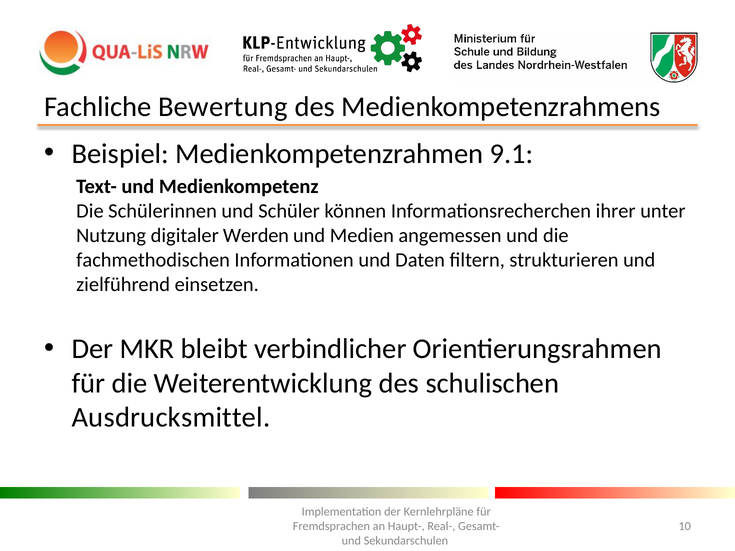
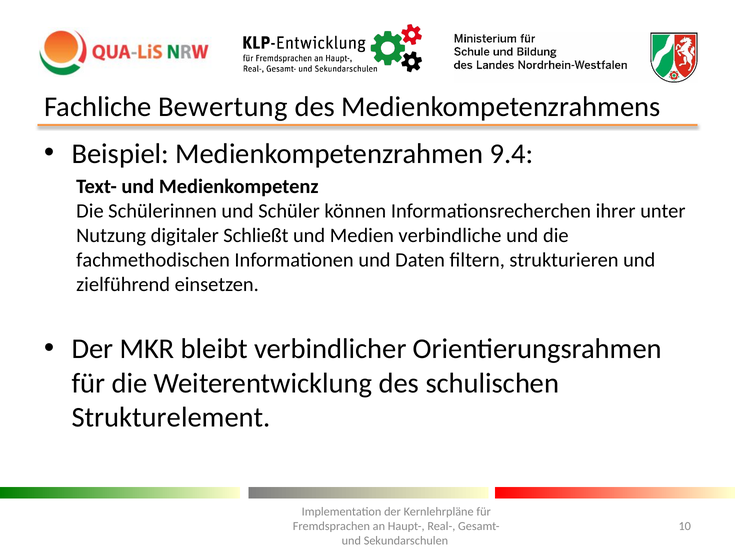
9.1: 9.1 -> 9.4
Werden: Werden -> Schließt
angemessen: angemessen -> verbindliche
Ausdrucksmittel: Ausdrucksmittel -> Strukturelement
